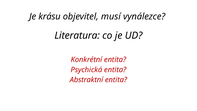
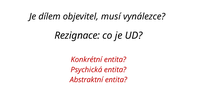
krásu: krásu -> dílem
Literatura: Literatura -> Rezignace
